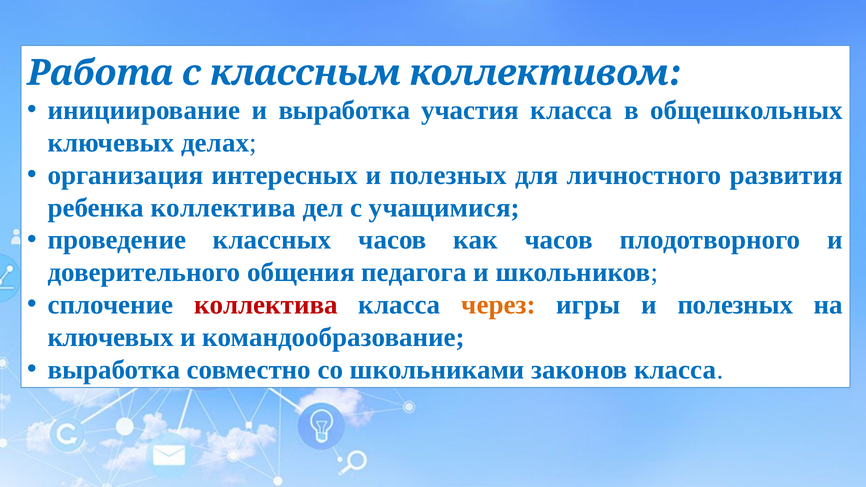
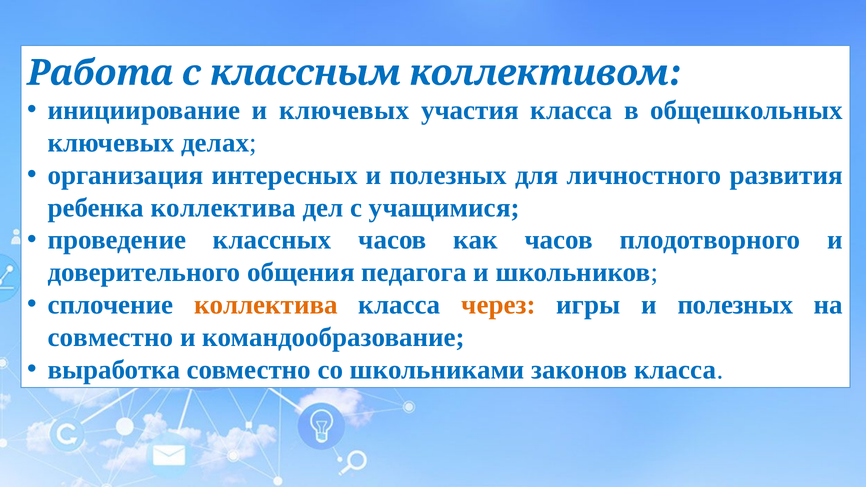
и выработка: выработка -> ключевых
коллектива at (266, 305) colour: red -> orange
ключевых at (111, 338): ключевых -> совместно
